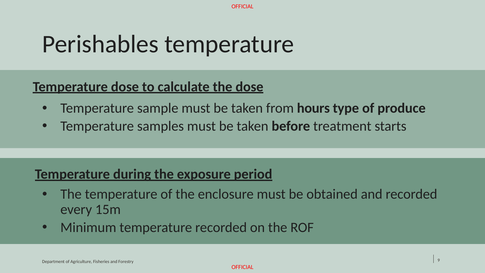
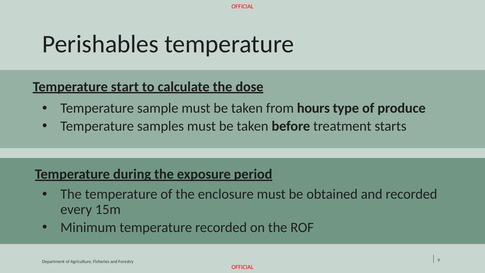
Temperature dose: dose -> start
